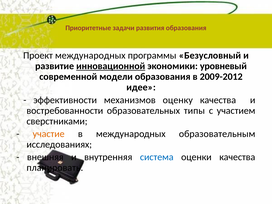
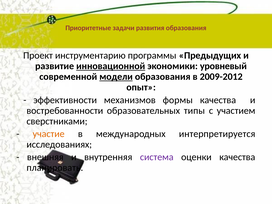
Проект международных: международных -> инструментарию
Безусловный: Безусловный -> Предыдущих
модели underline: none -> present
идее: идее -> опыт
оценку: оценку -> формы
образовательным: образовательным -> интерпретируется
система colour: blue -> purple
